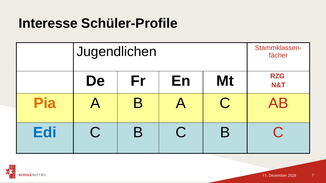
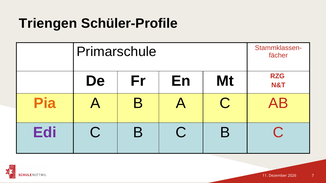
Interesse: Interesse -> Triengen
Jugendlichen: Jugendlichen -> Primarschule
Edi colour: blue -> purple
